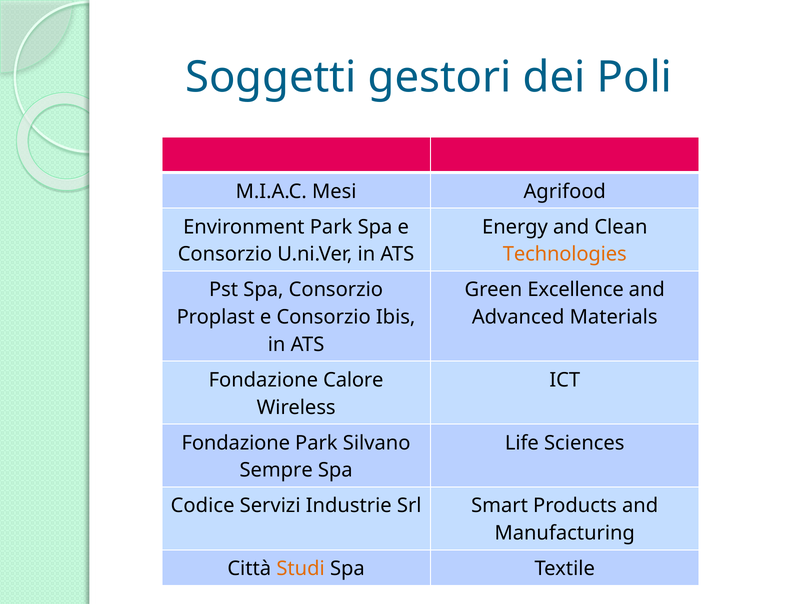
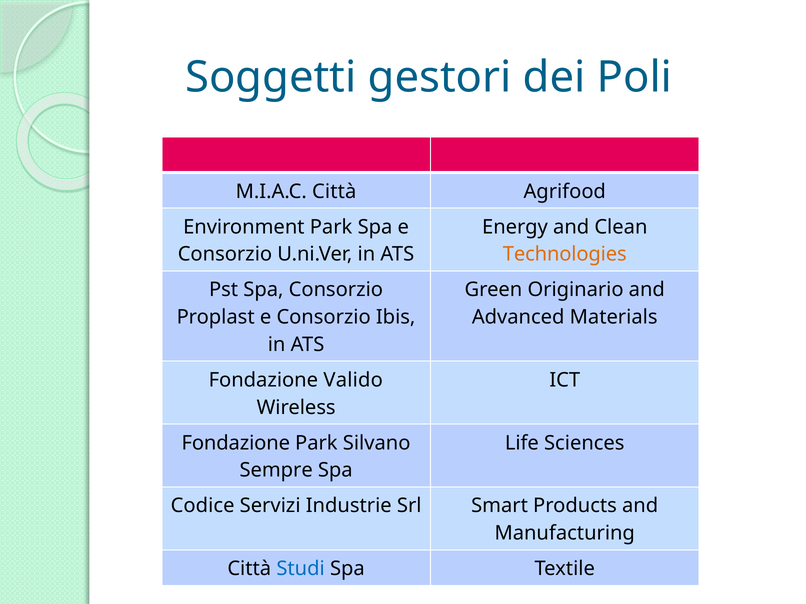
M.I.A.C Mesi: Mesi -> Città
Excellence: Excellence -> Originario
Calore: Calore -> Valido
Studi colour: orange -> blue
